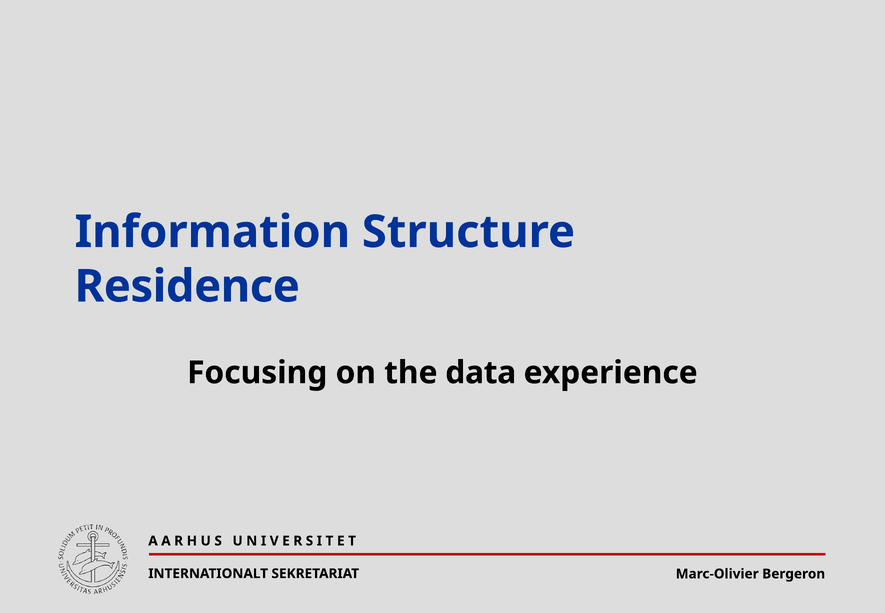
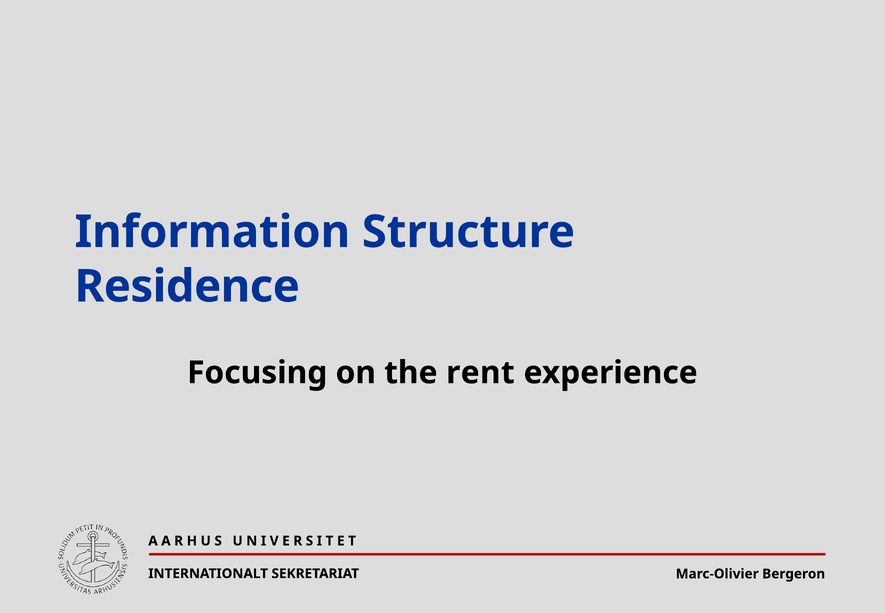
data: data -> rent
